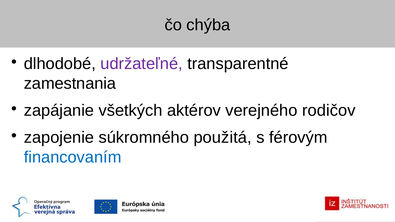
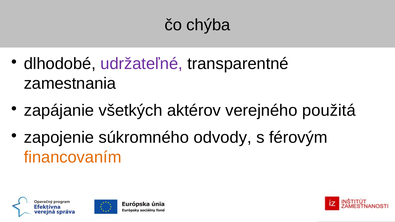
rodičov: rodičov -> použitá
použitá: použitá -> odvody
financovaním colour: blue -> orange
